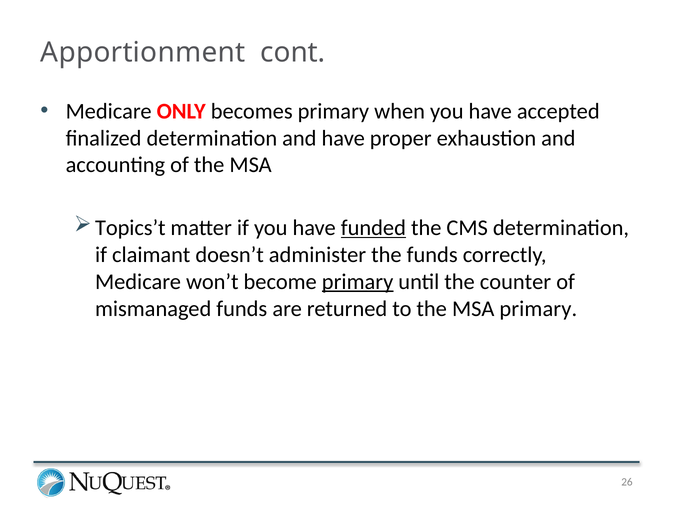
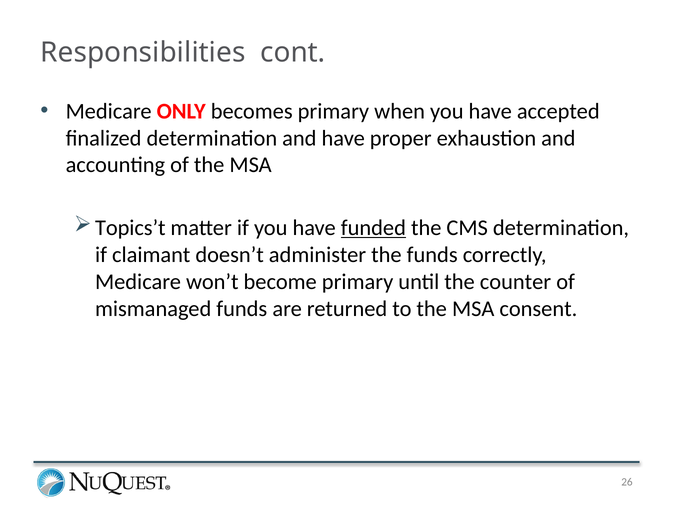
Apportionment: Apportionment -> Responsibilities
primary at (358, 282) underline: present -> none
MSA primary: primary -> consent
